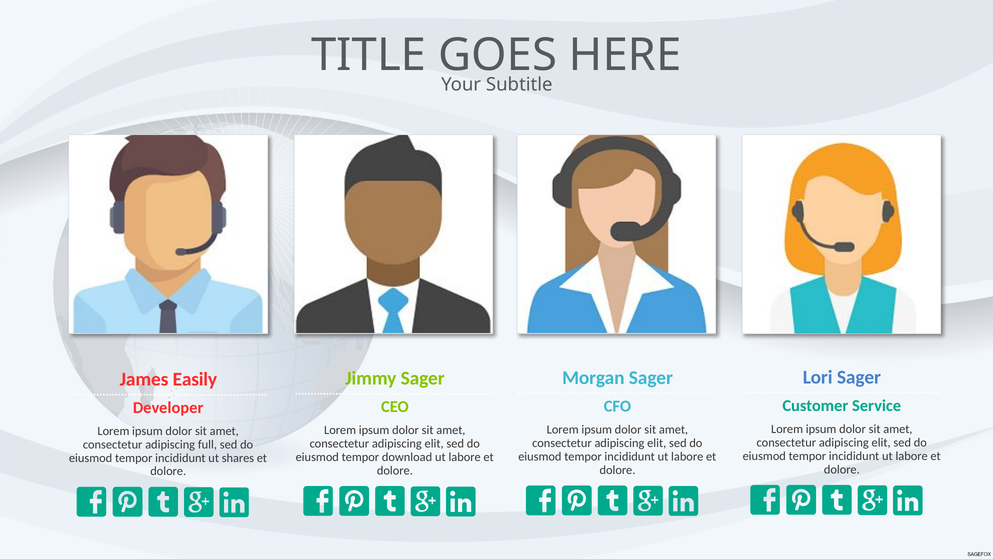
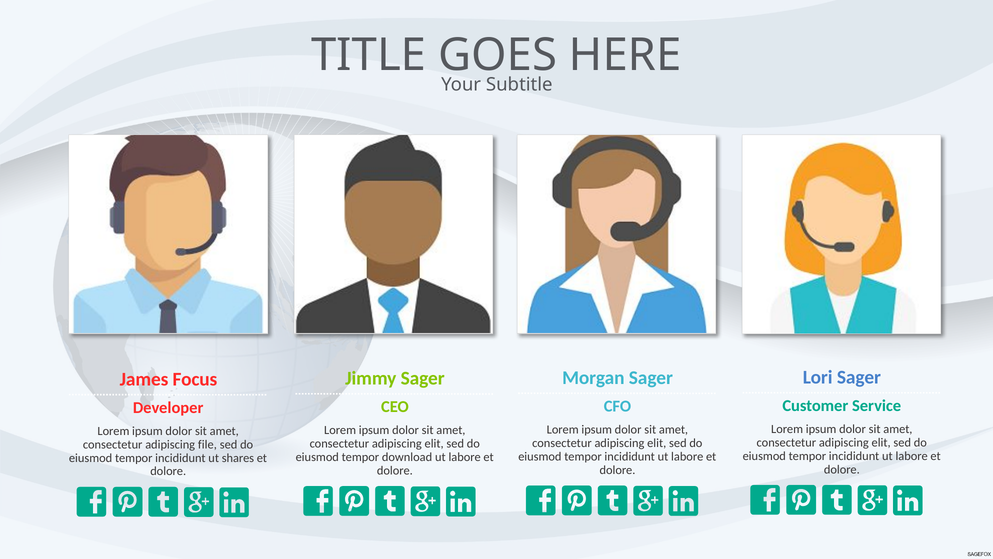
Easily: Easily -> Focus
full: full -> file
